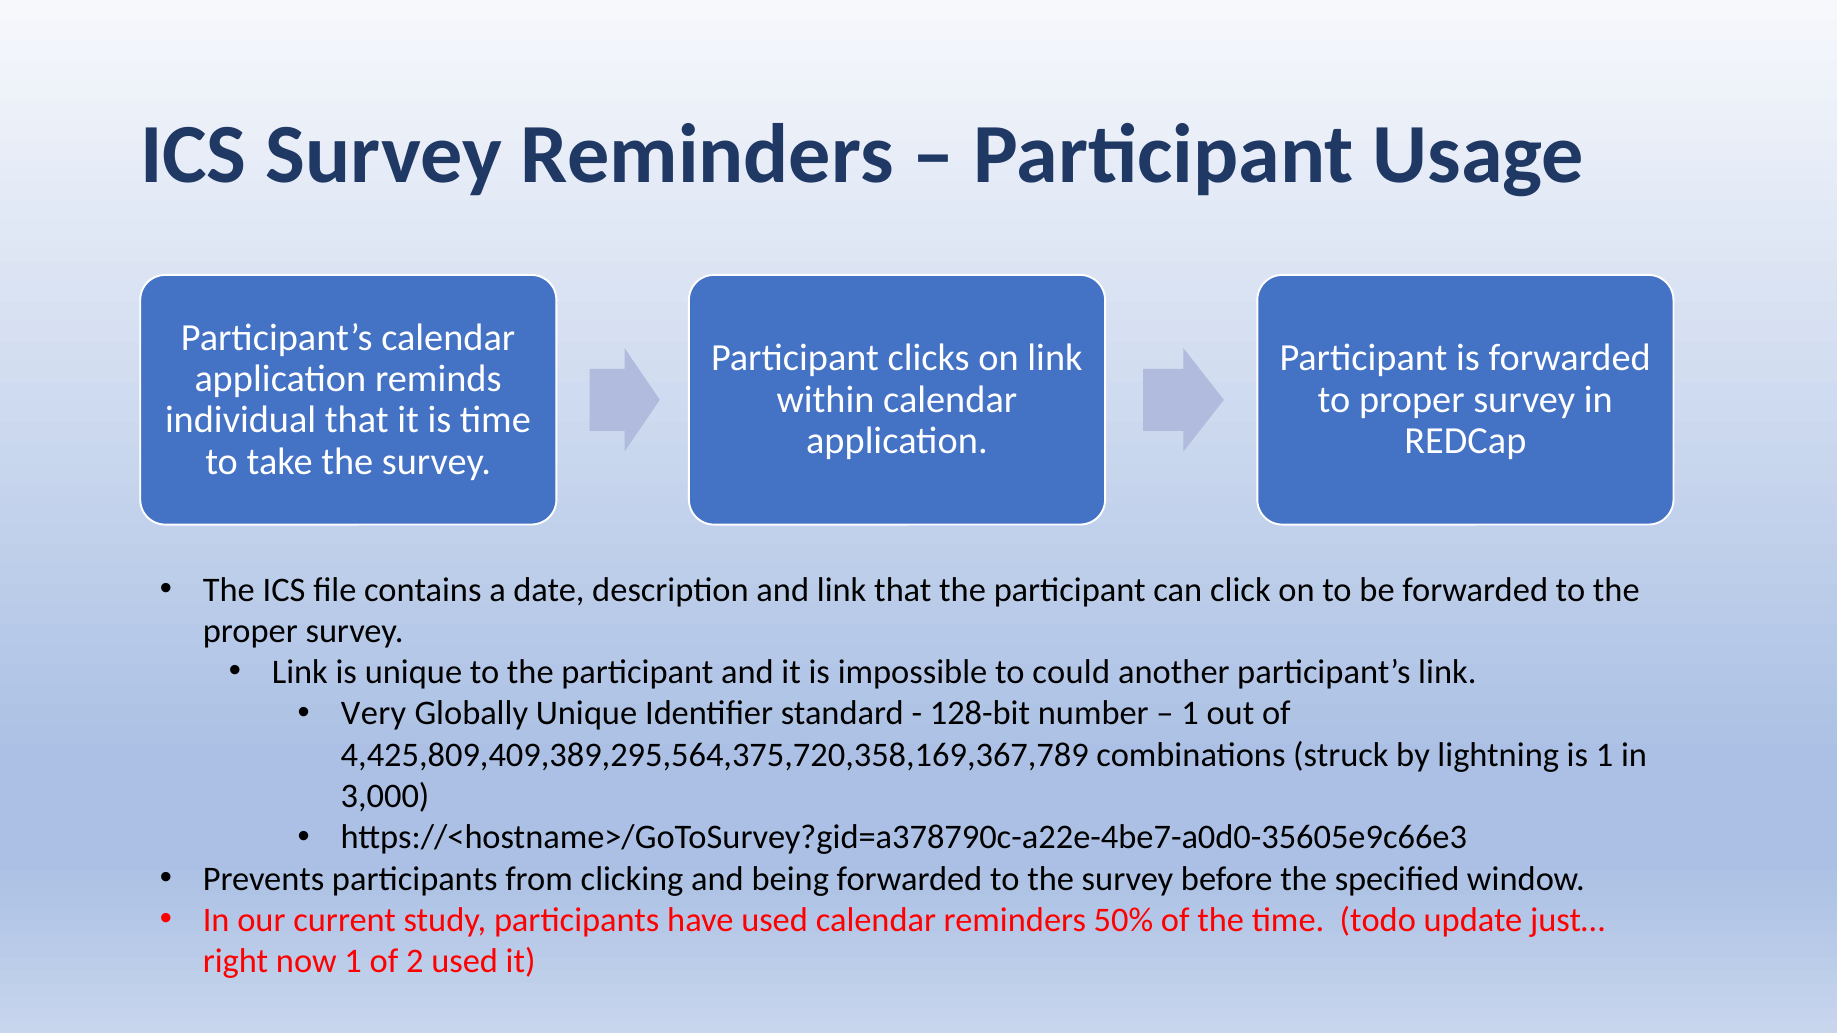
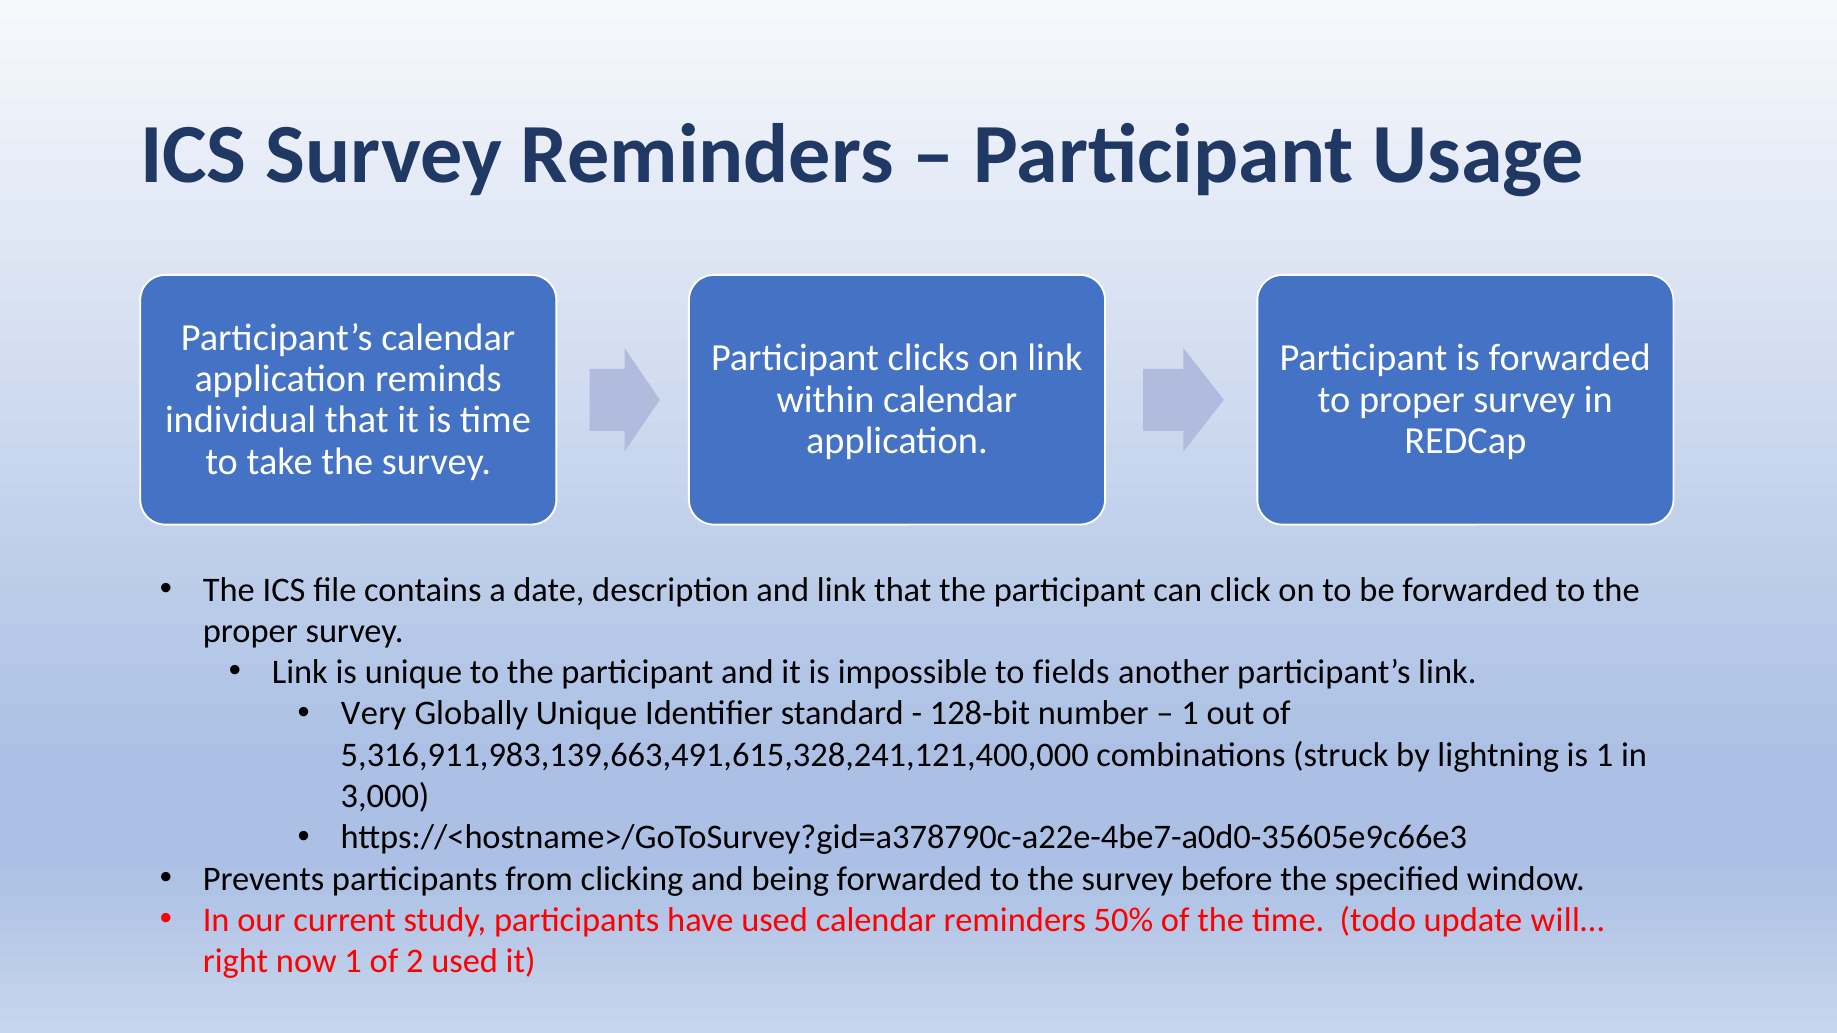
could: could -> fields
4,425,809,409,389,295,564,375,720,358,169,367,789: 4,425,809,409,389,295,564,375,720,358,169,367,789 -> 5,316,911,983,139,663,491,615,328,241,121,400,000
just…: just… -> will…
